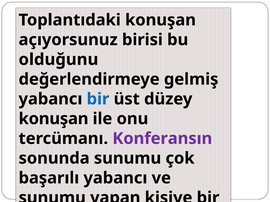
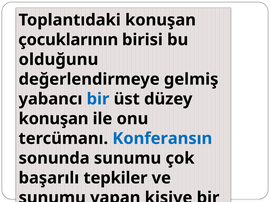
açıyorsunuz: açıyorsunuz -> çocuklarının
Konferansın colour: purple -> blue
başarılı yabancı: yabancı -> tepkiler
